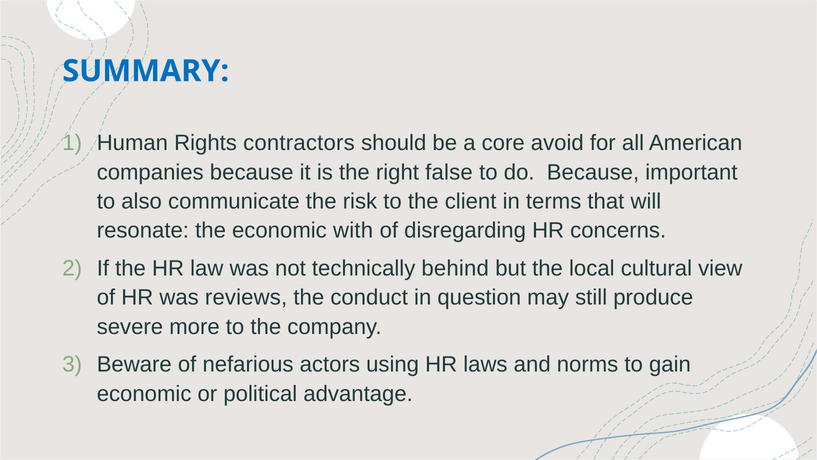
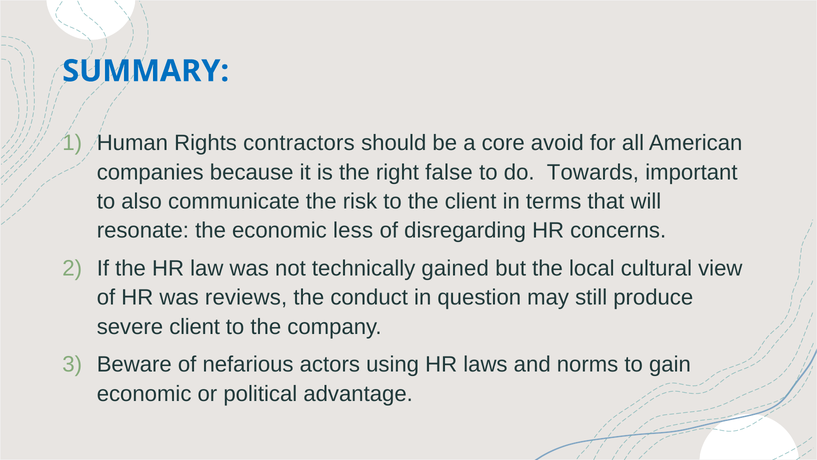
do Because: Because -> Towards
with: with -> less
behind: behind -> gained
severe more: more -> client
